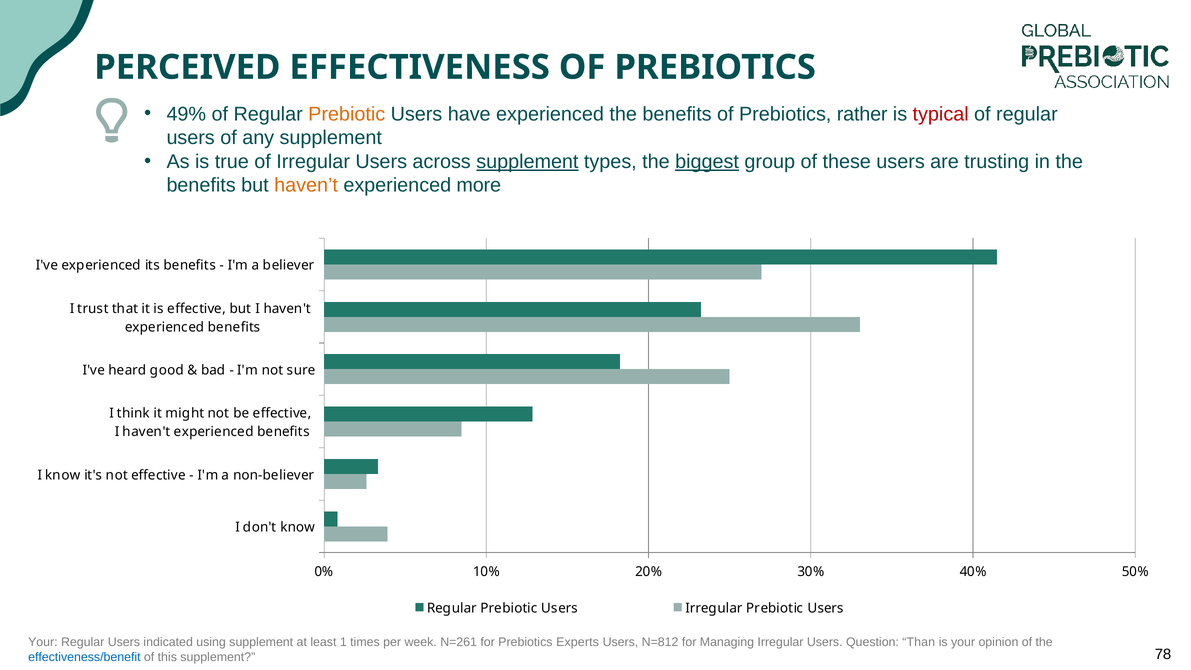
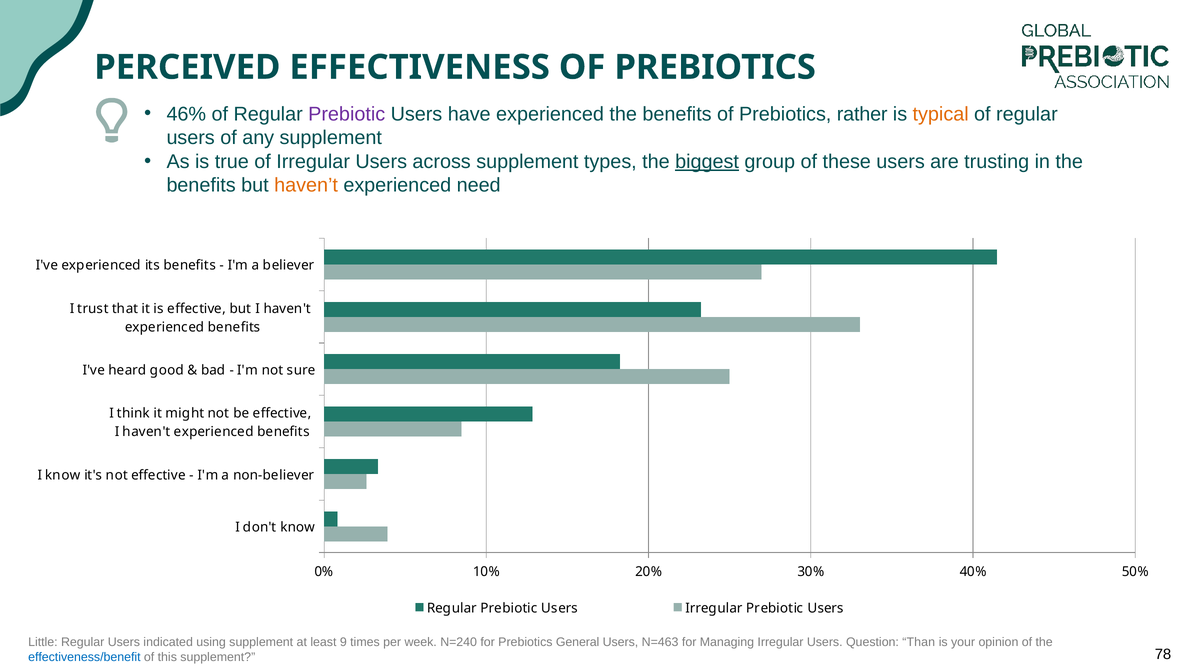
49%: 49% -> 46%
Prebiotic at (347, 114) colour: orange -> purple
typical colour: red -> orange
supplement at (527, 162) underline: present -> none
more: more -> need
Your at (43, 642): Your -> Little
1: 1 -> 9
N=261: N=261 -> N=240
Experts: Experts -> General
N=812: N=812 -> N=463
